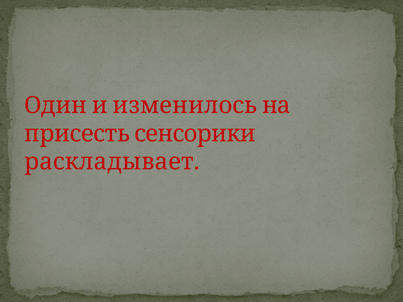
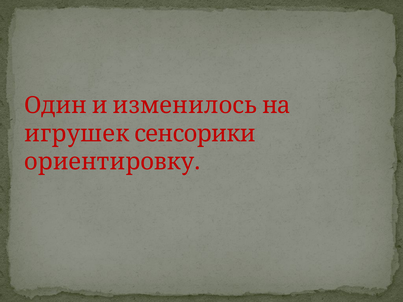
присесть: присесть -> игрушек
раскладывает: раскладывает -> ориентировку
